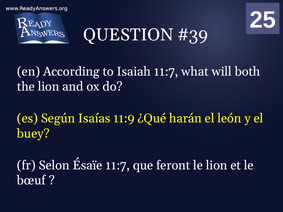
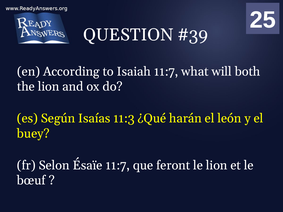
11:9: 11:9 -> 11:3
